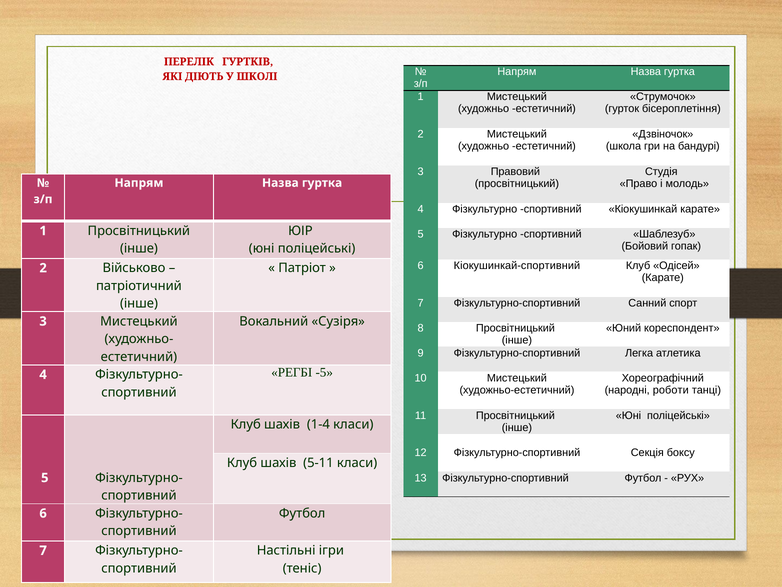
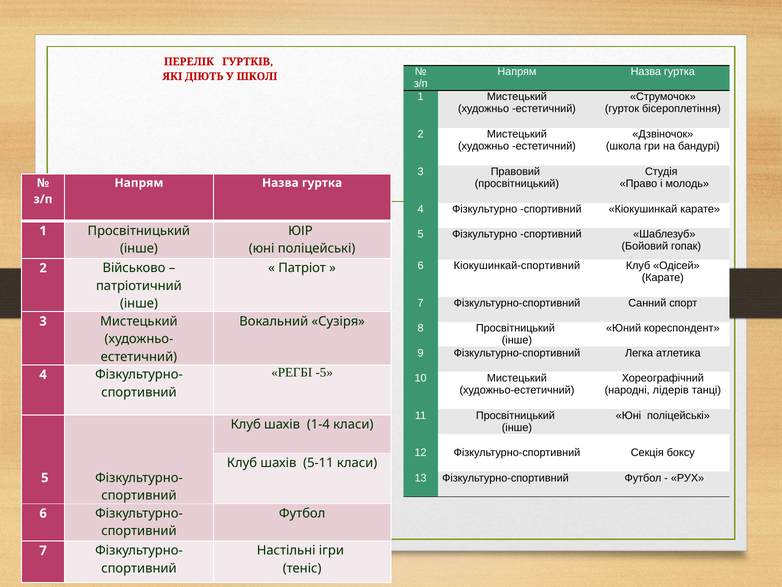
роботи: роботи -> лідерів
